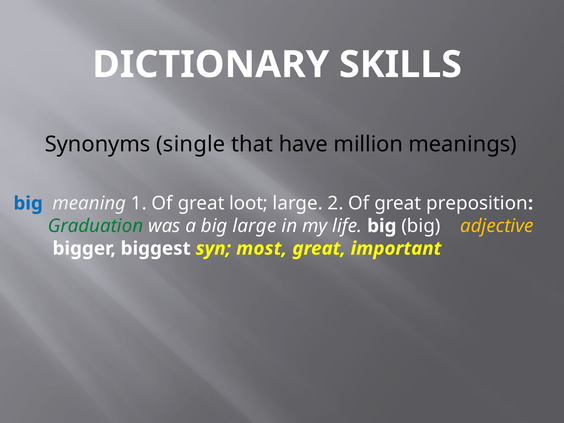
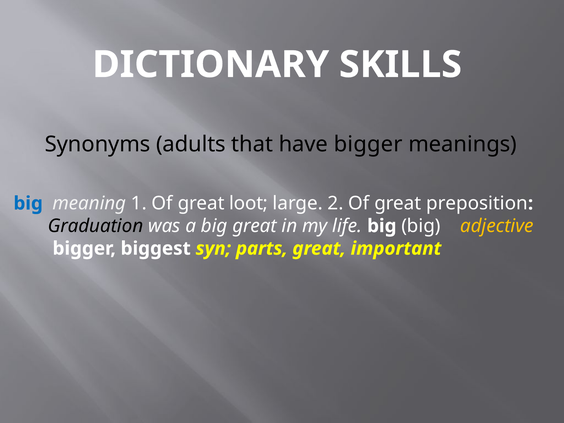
single: single -> adults
have million: million -> bigger
Graduation colour: green -> black
big large: large -> great
most: most -> parts
